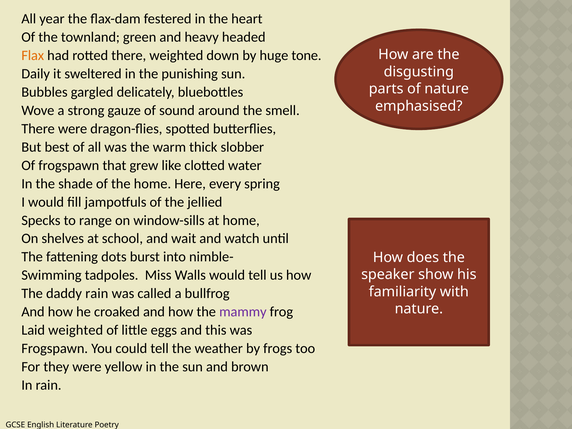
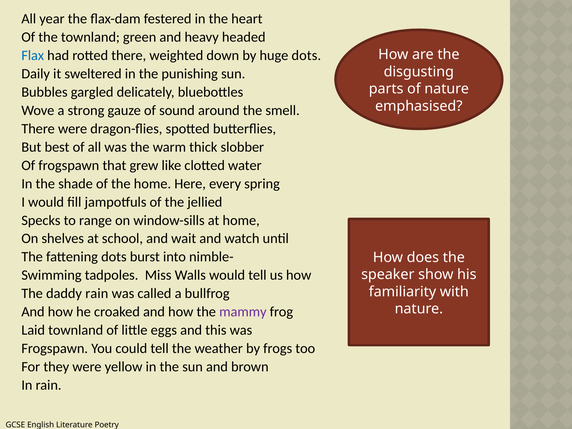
Flax colour: orange -> blue
huge tone: tone -> dots
Laid weighted: weighted -> townland
